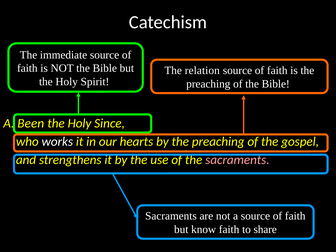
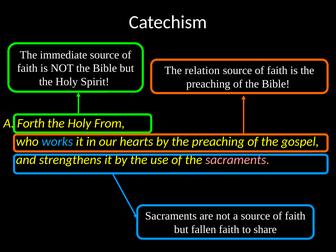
Been: Been -> Forth
Since: Since -> From
works colour: white -> light blue
know: know -> fallen
